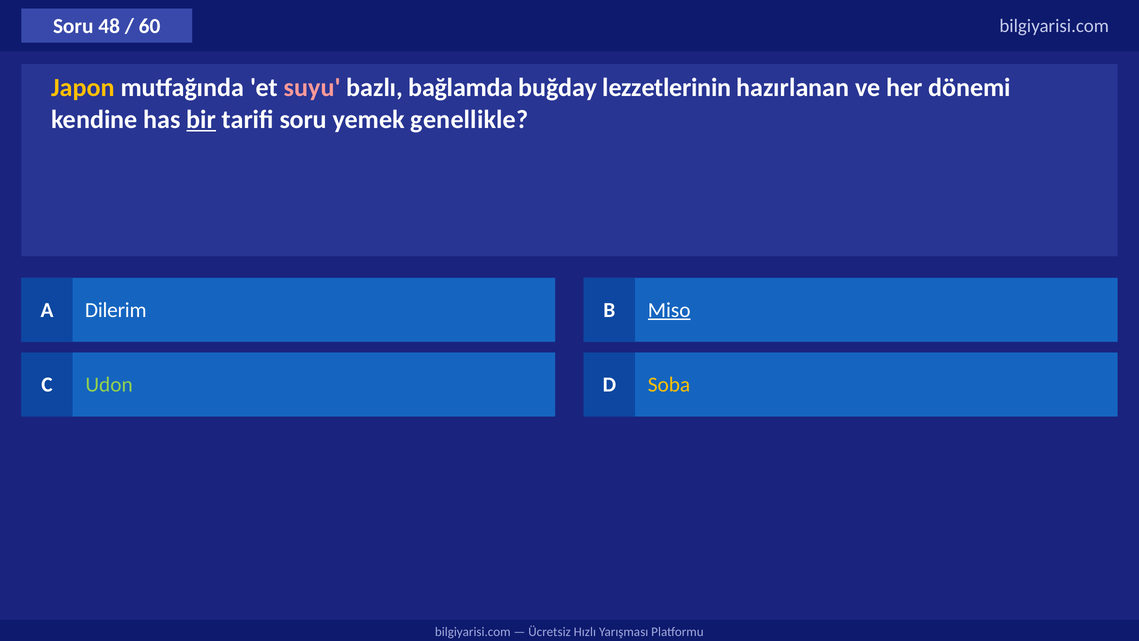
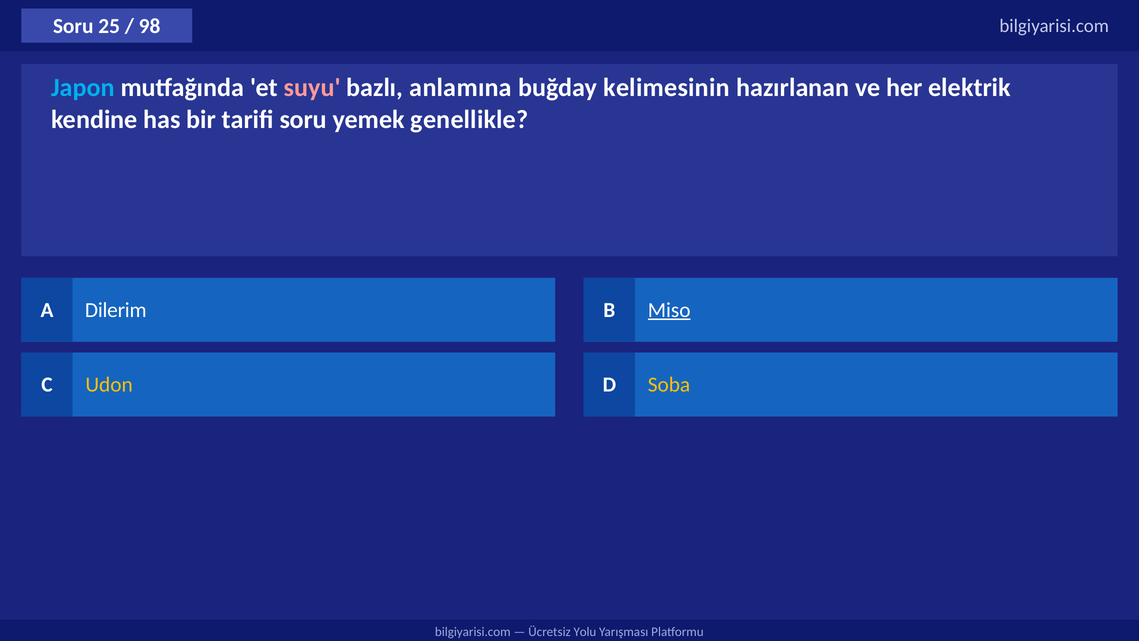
48: 48 -> 25
60: 60 -> 98
Japon colour: yellow -> light blue
bağlamda: bağlamda -> anlamına
lezzetlerinin: lezzetlerinin -> kelimesinin
dönemi: dönemi -> elektrik
bir underline: present -> none
Udon colour: light green -> yellow
Hızlı: Hızlı -> Yolu
